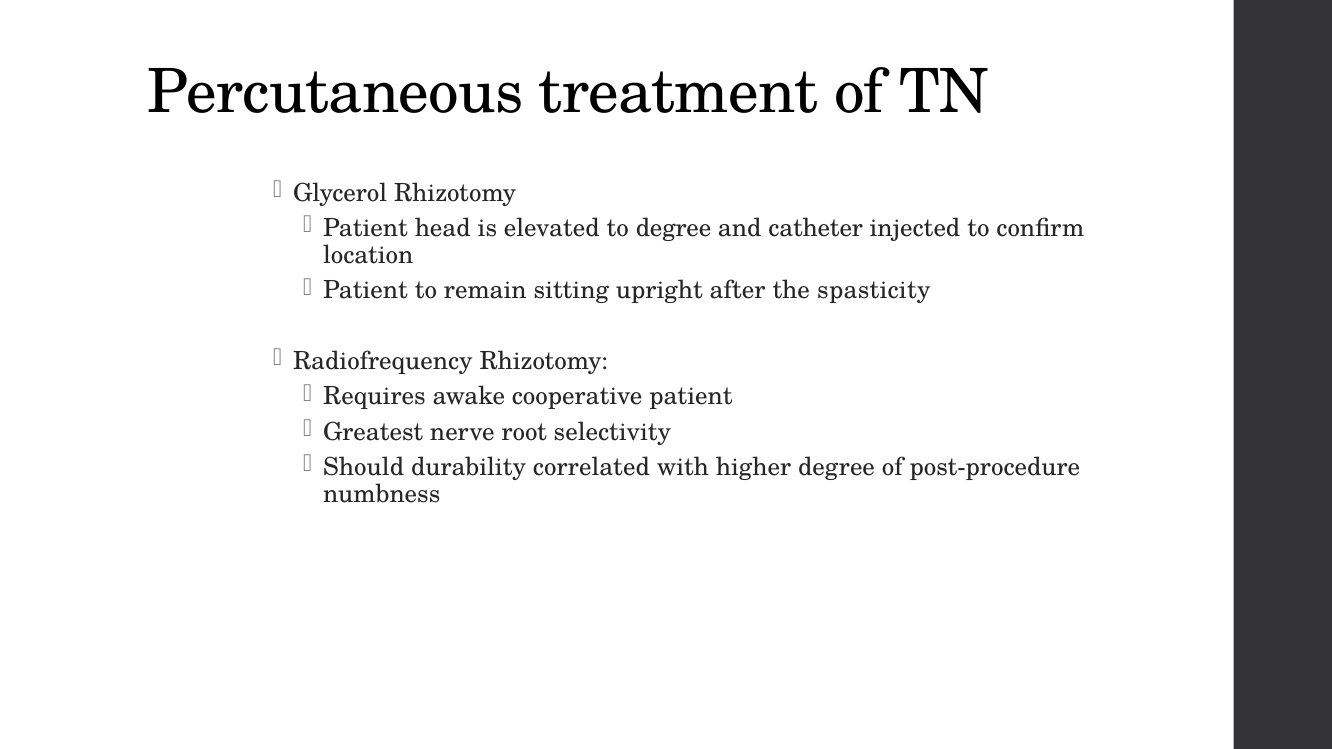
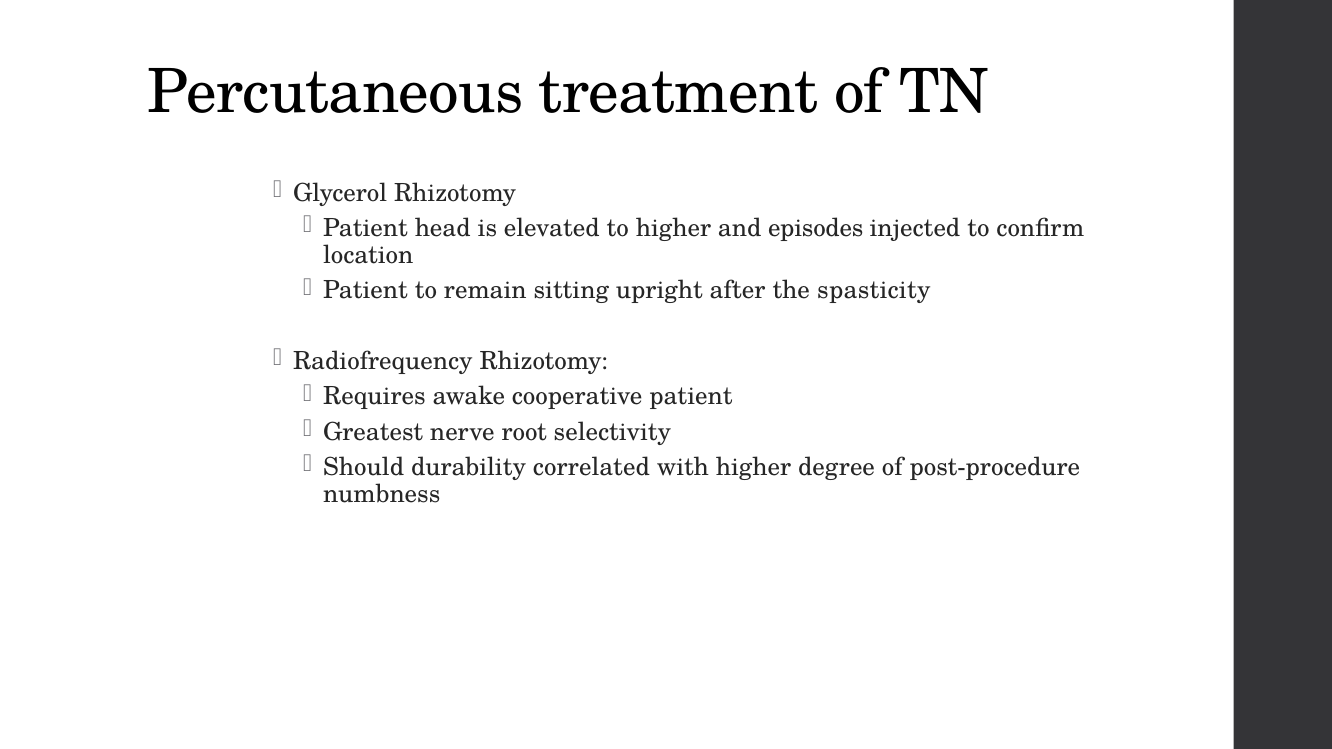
to degree: degree -> higher
catheter: catheter -> episodes
